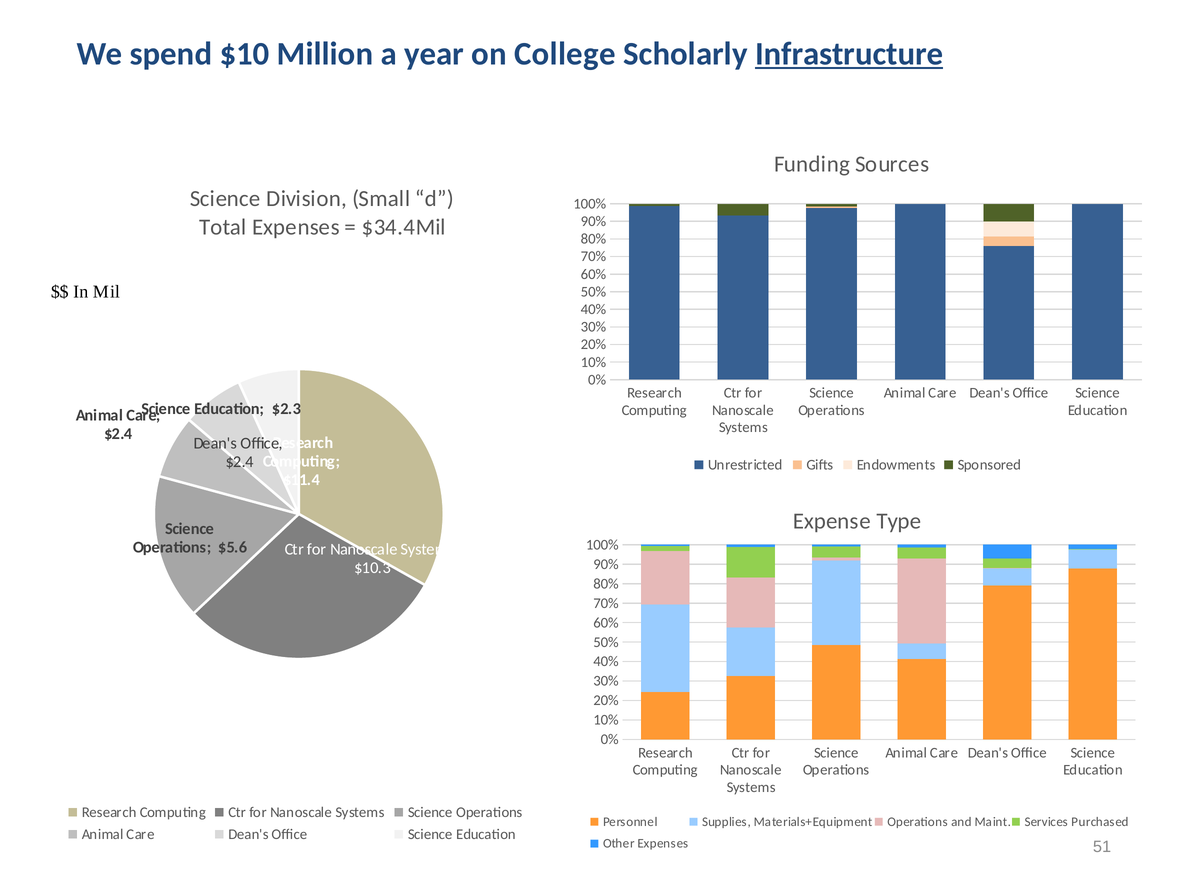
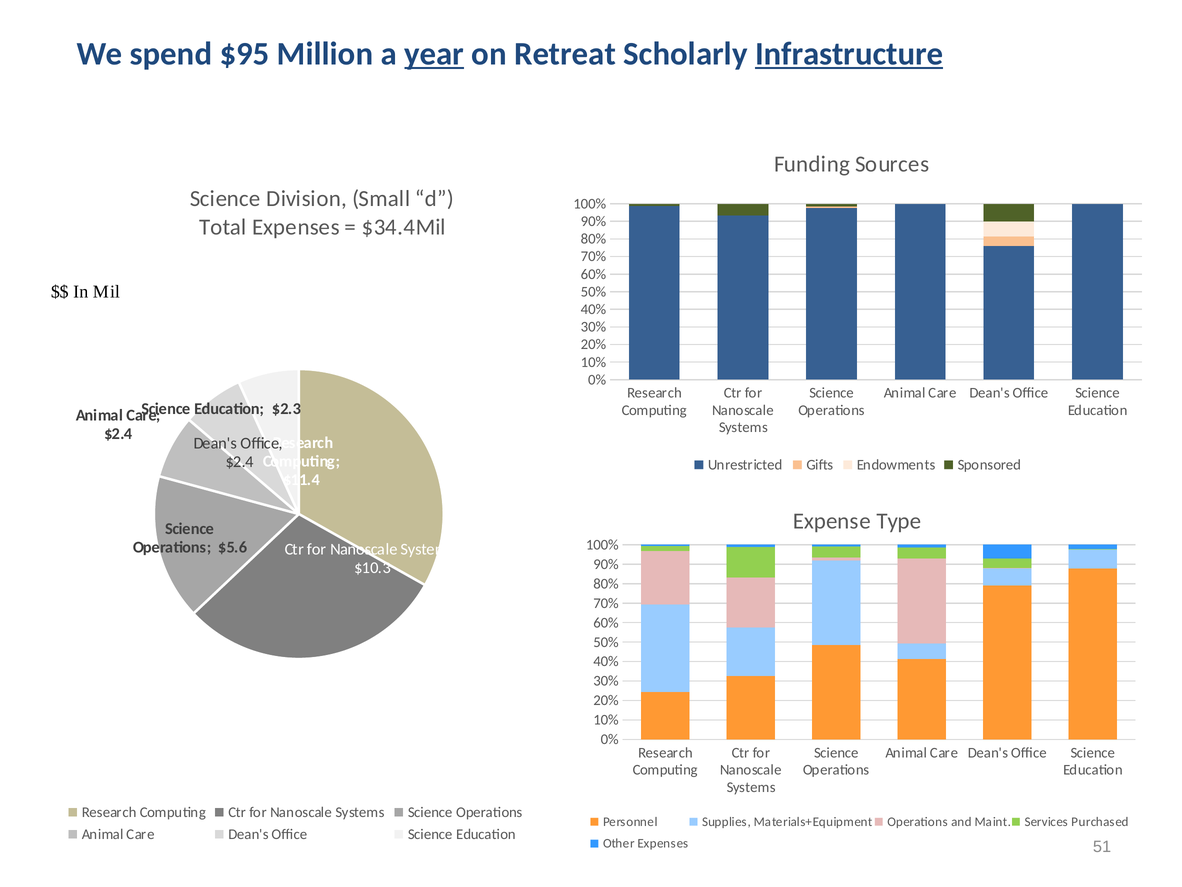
$10: $10 -> $95
year underline: none -> present
College: College -> Retreat
